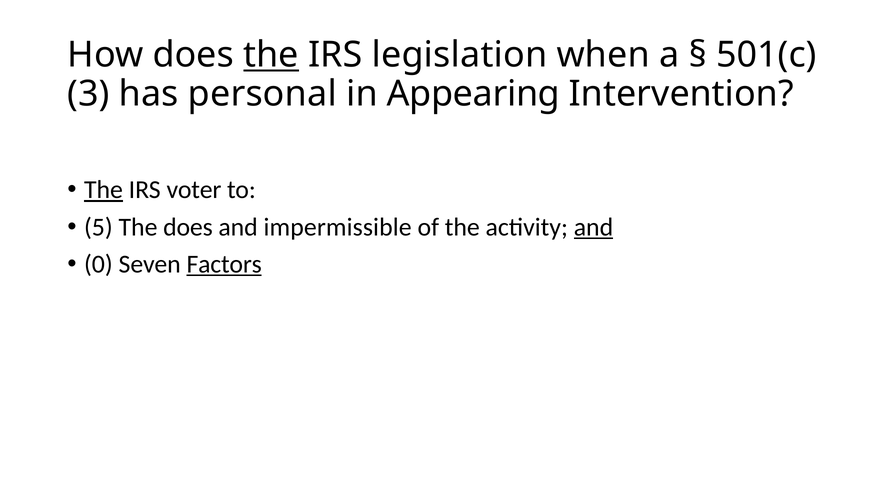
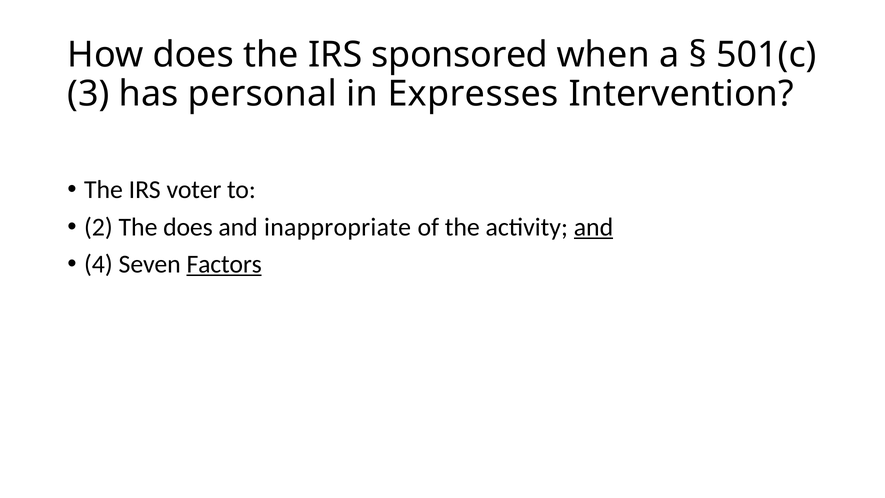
the at (271, 55) underline: present -> none
legislation: legislation -> sponsored
Appearing: Appearing -> Expresses
The at (104, 190) underline: present -> none
5: 5 -> 2
impermissible: impermissible -> inappropriate
0: 0 -> 4
